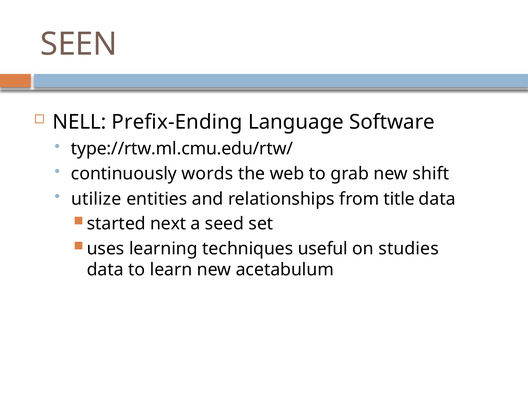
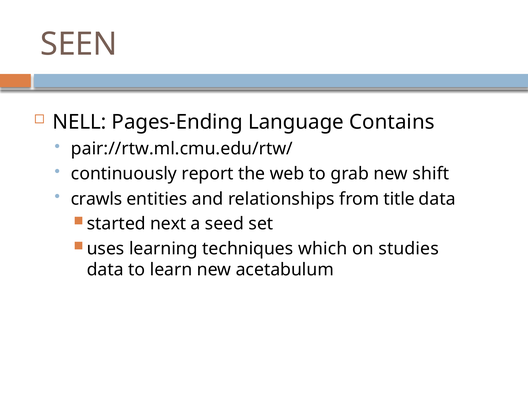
Prefix-Ending: Prefix-Ending -> Pages-Ending
Software: Software -> Contains
type://rtw.ml.cmu.edu/rtw/: type://rtw.ml.cmu.edu/rtw/ -> pair://rtw.ml.cmu.edu/rtw/
words: words -> report
utilize: utilize -> crawls
useful: useful -> which
